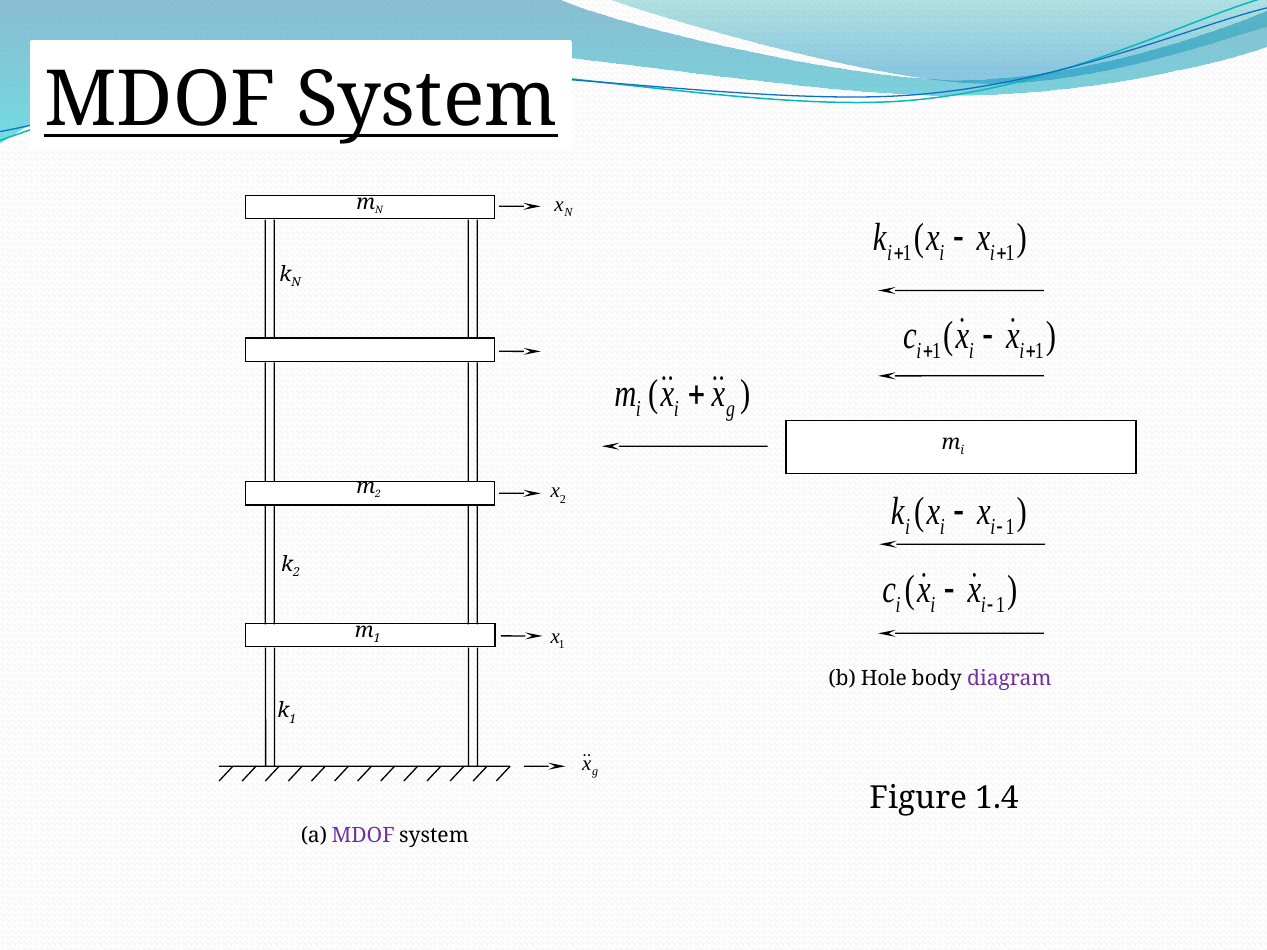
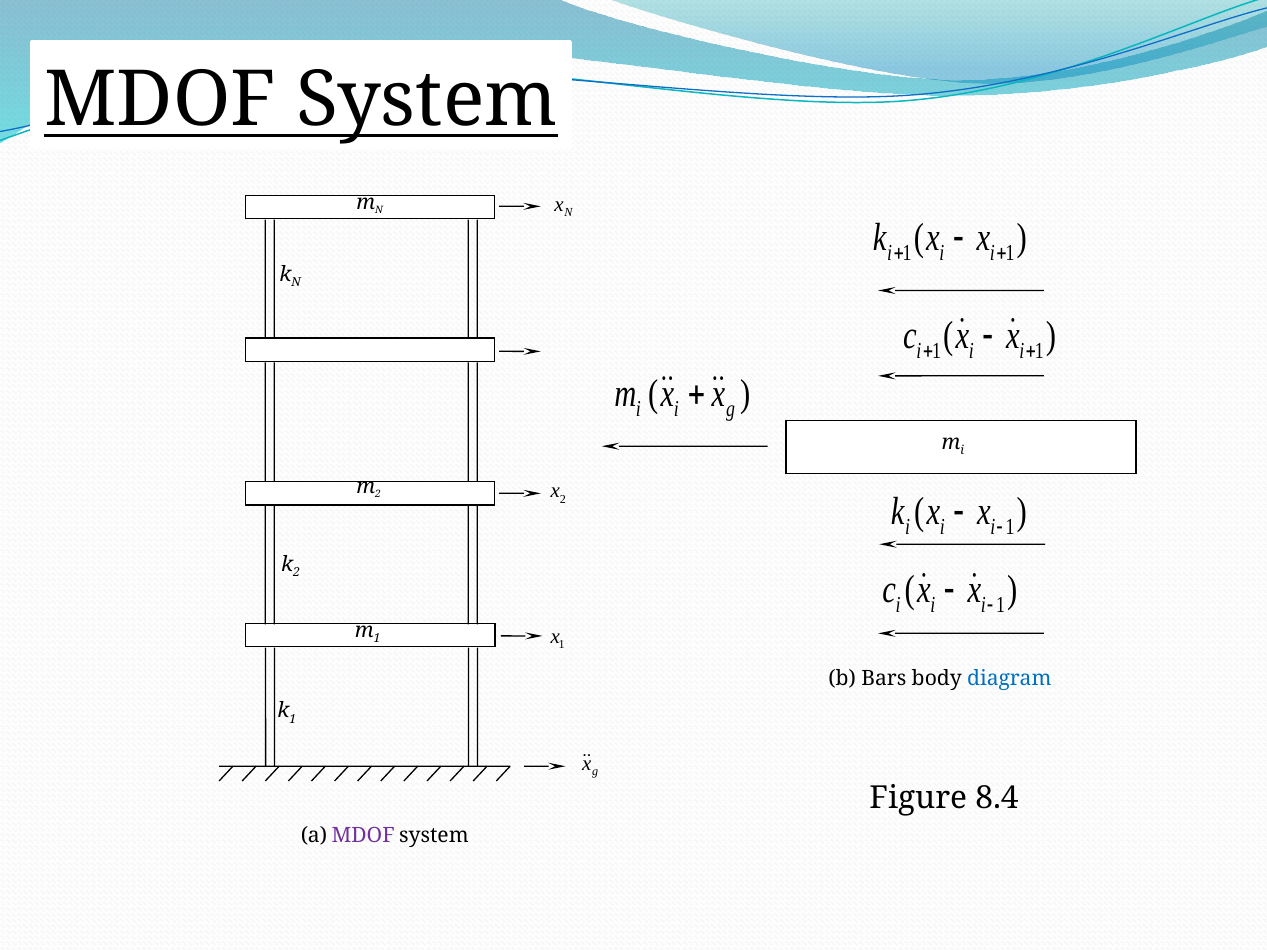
Hole: Hole -> Bars
diagram colour: purple -> blue
1.4: 1.4 -> 8.4
